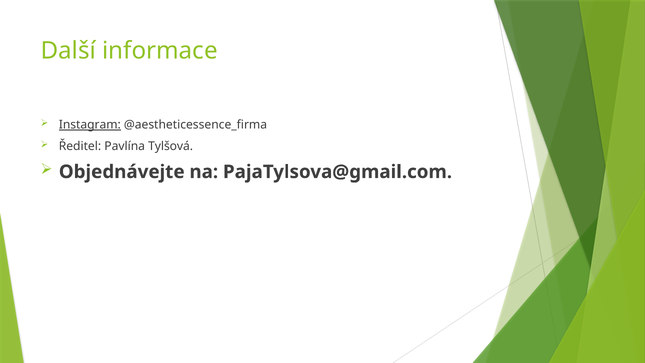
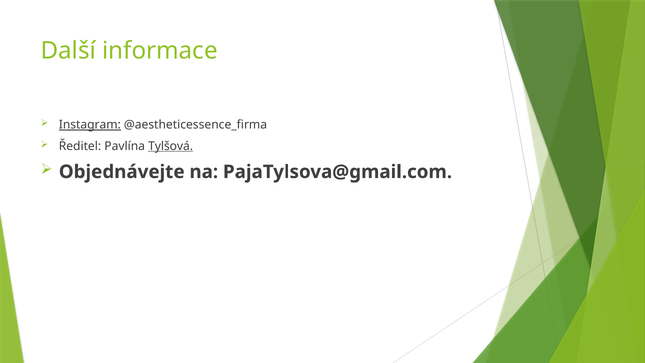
Tylšová underline: none -> present
